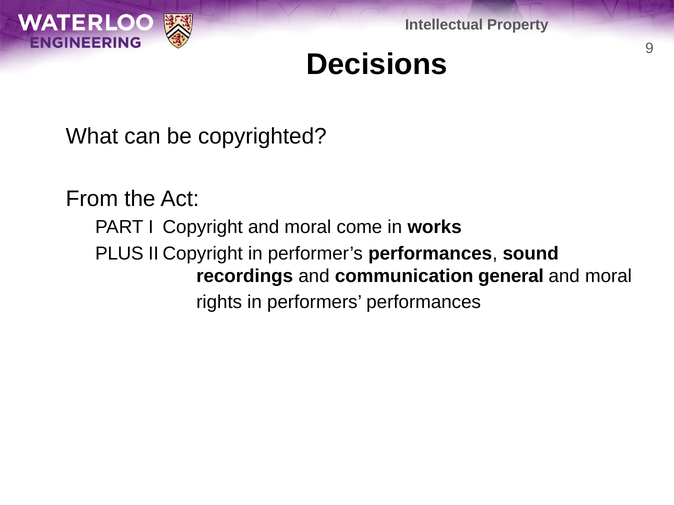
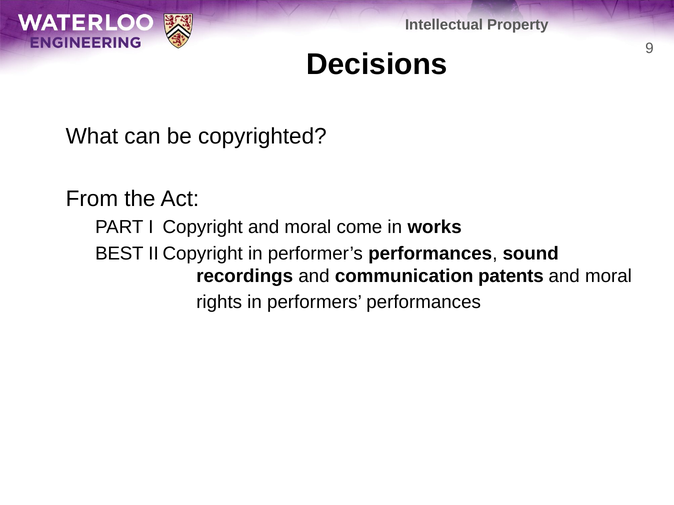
PLUS: PLUS -> BEST
general: general -> patents
